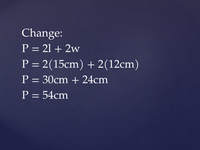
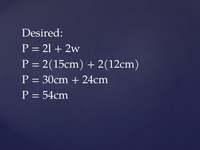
Change: Change -> Desired
